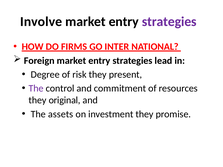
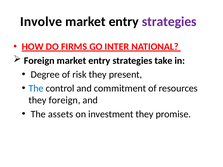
lead: lead -> take
The at (36, 88) colour: purple -> blue
they original: original -> foreign
